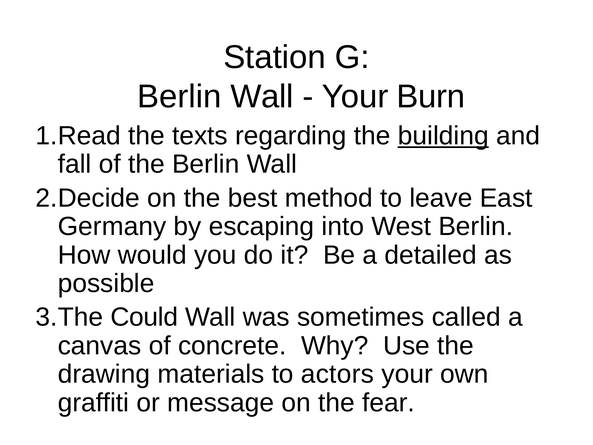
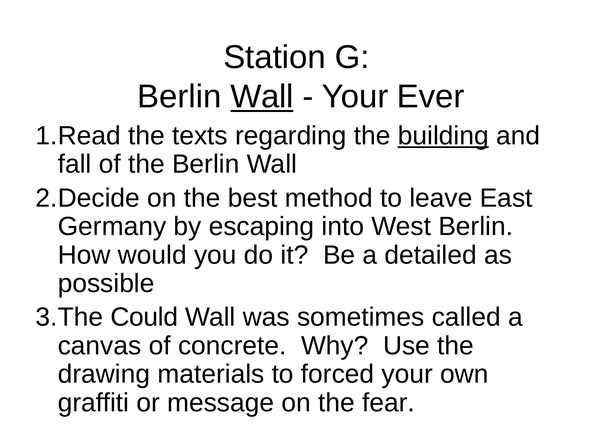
Wall at (262, 97) underline: none -> present
Burn: Burn -> Ever
actors: actors -> forced
